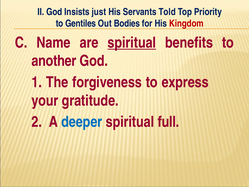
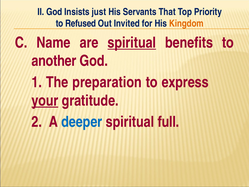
Told: Told -> That
Gentiles: Gentiles -> Refused
Bodies: Bodies -> Invited
Kingdom colour: red -> orange
forgiveness: forgiveness -> preparation
your underline: none -> present
